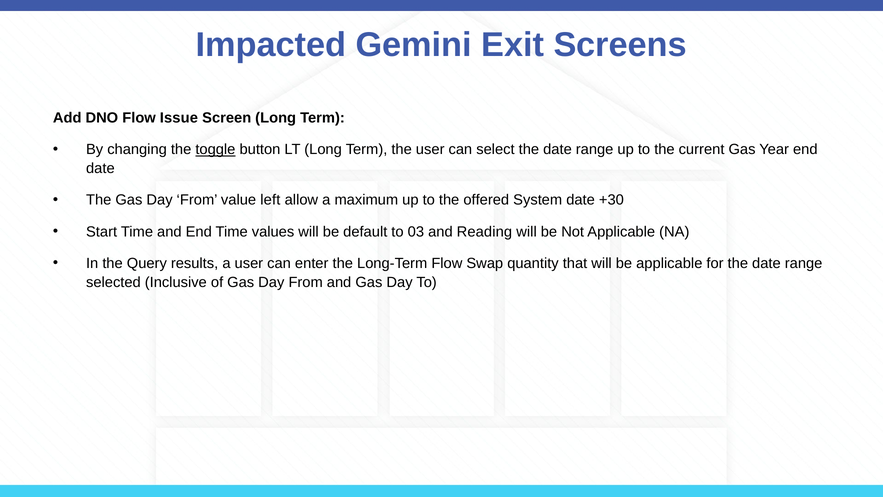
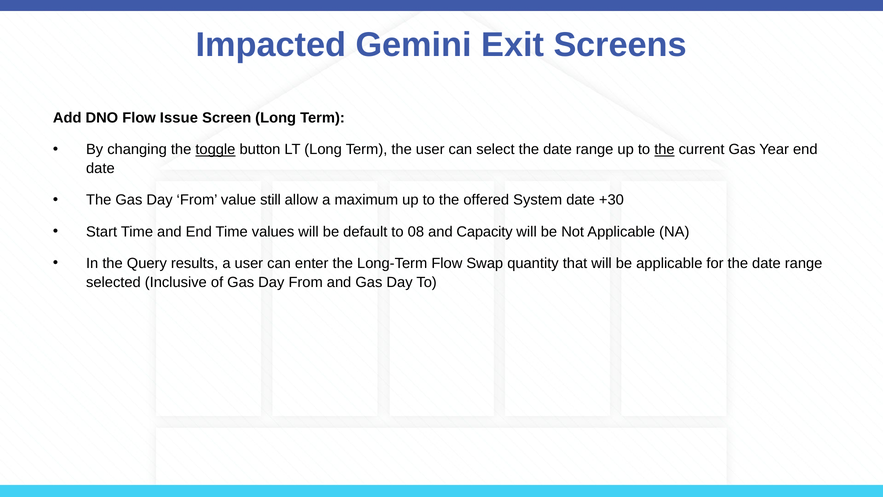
the at (664, 149) underline: none -> present
left: left -> still
03: 03 -> 08
Reading: Reading -> Capacity
